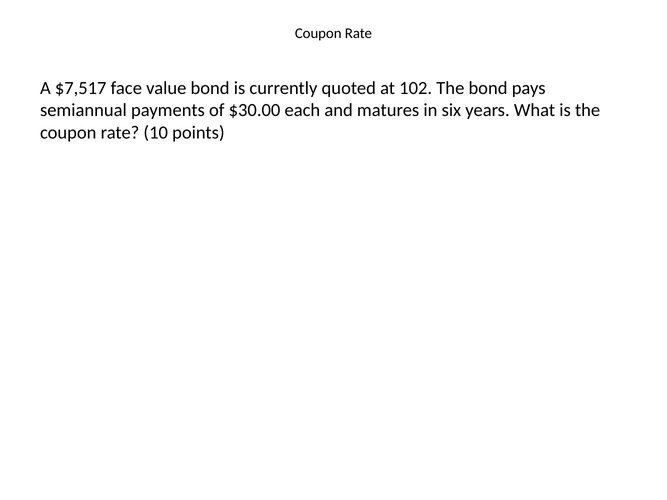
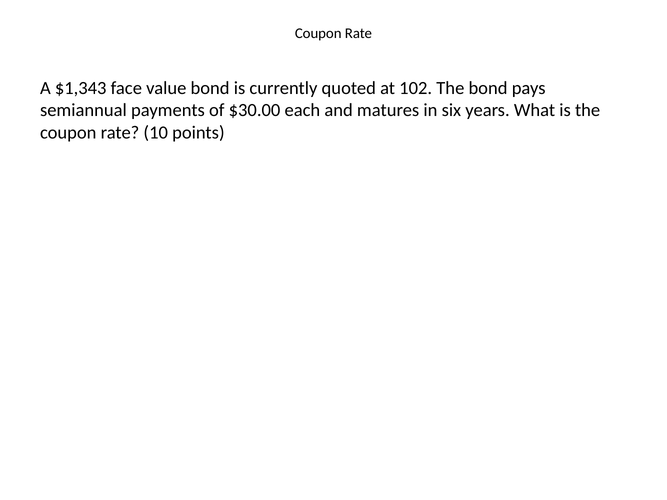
$7,517: $7,517 -> $1,343
